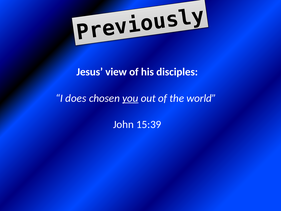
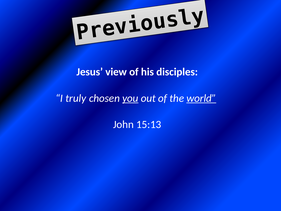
does: does -> truly
world underline: none -> present
15:39: 15:39 -> 15:13
